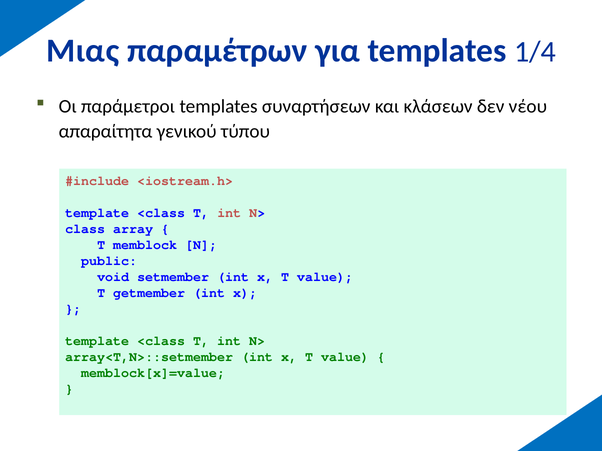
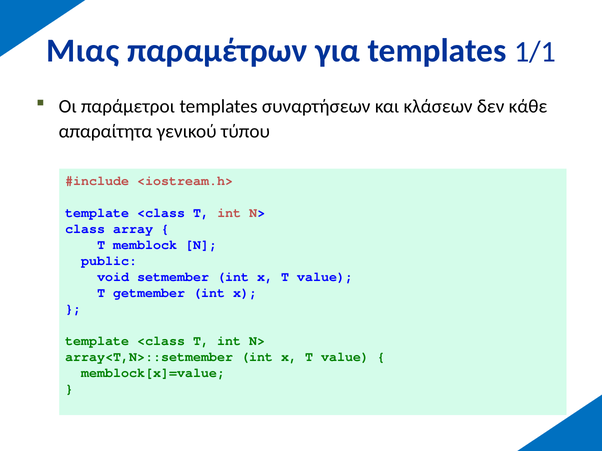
1/4: 1/4 -> 1/1
νέου: νέου -> κάθε
